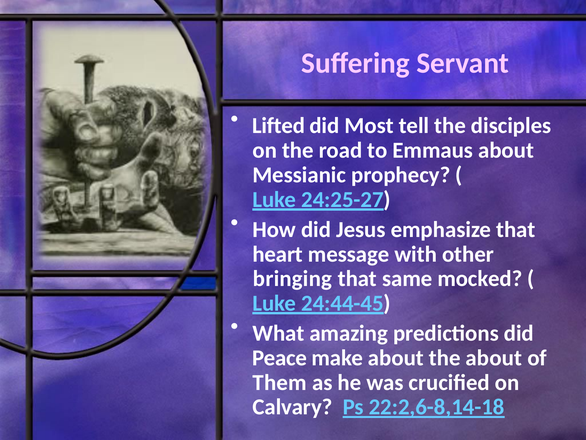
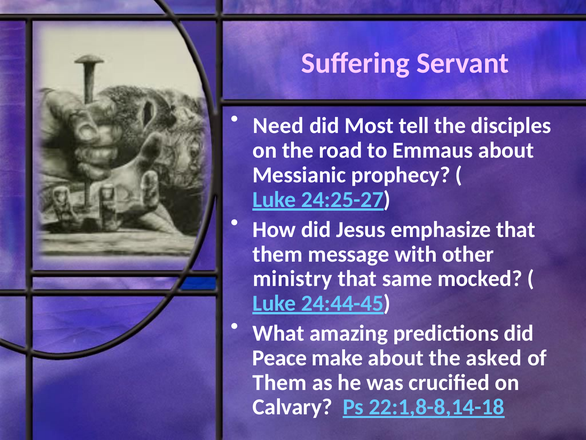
Lifted: Lifted -> Need
heart at (278, 254): heart -> them
bringing: bringing -> ministry
the about: about -> asked
22:2,6-8,14-18: 22:2,6-8,14-18 -> 22:1,8-8,14-18
